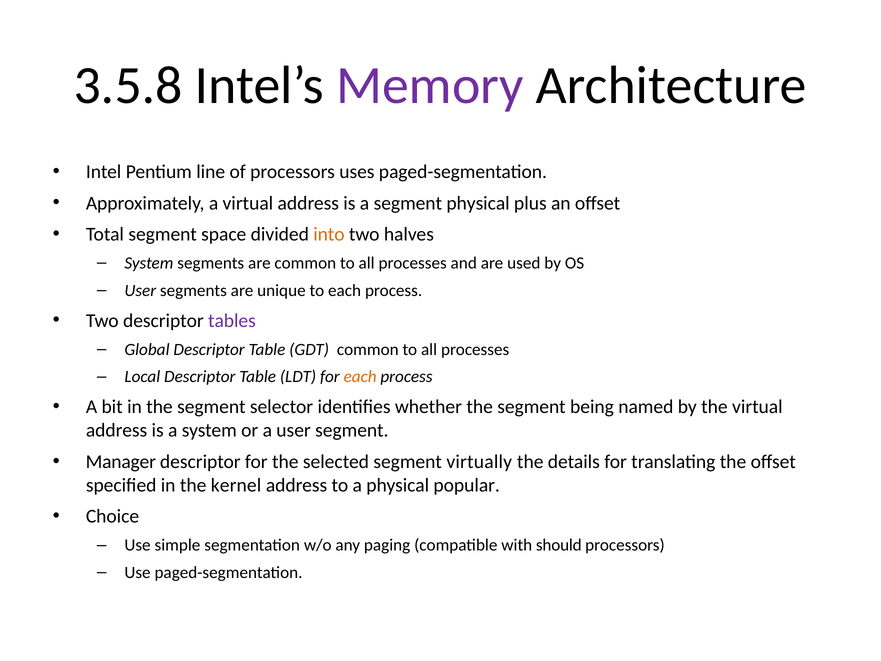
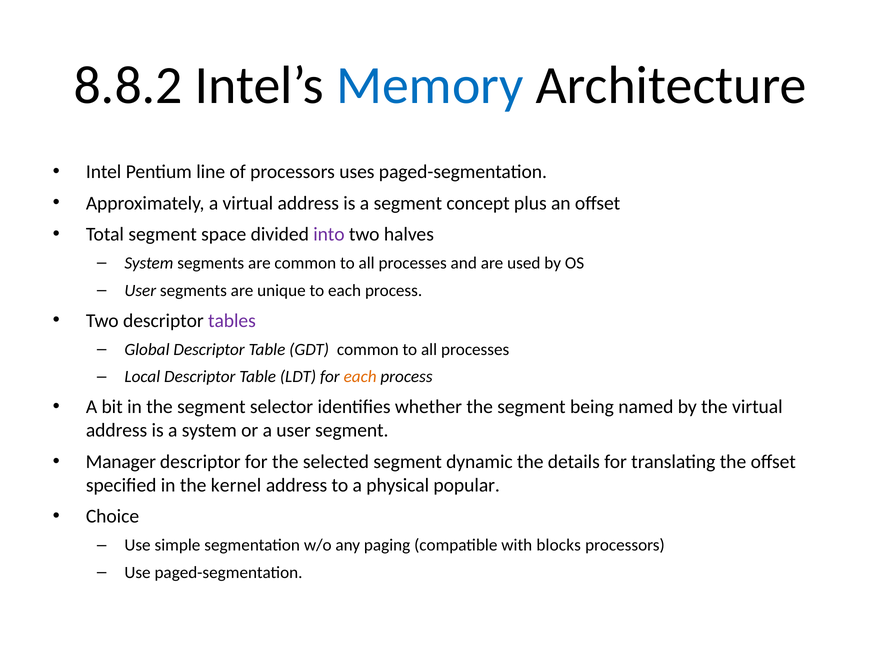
3.5.8: 3.5.8 -> 8.8.2
Memory colour: purple -> blue
segment physical: physical -> concept
into colour: orange -> purple
virtually: virtually -> dynamic
should: should -> blocks
